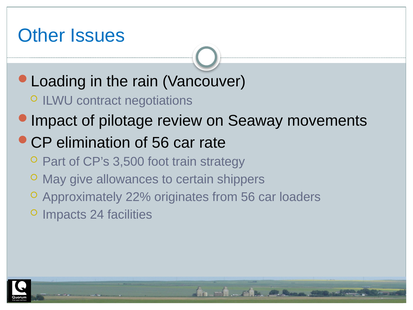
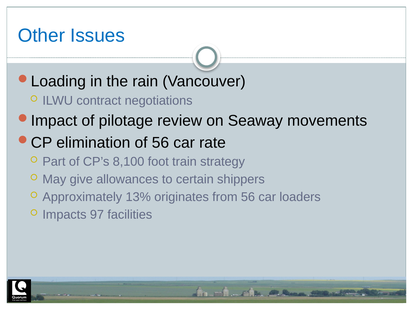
3,500: 3,500 -> 8,100
22%: 22% -> 13%
24: 24 -> 97
